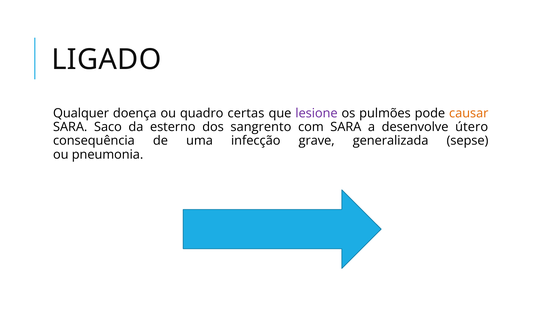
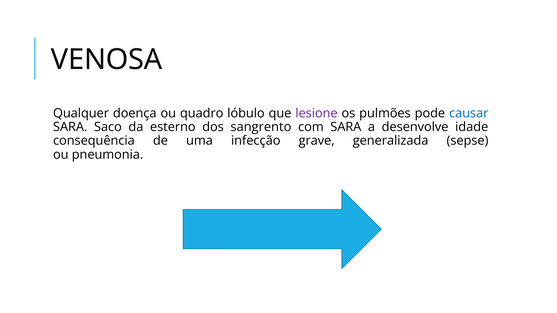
LIGADO: LIGADO -> VENOSA
certas: certas -> lóbulo
causar colour: orange -> blue
útero: útero -> idade
